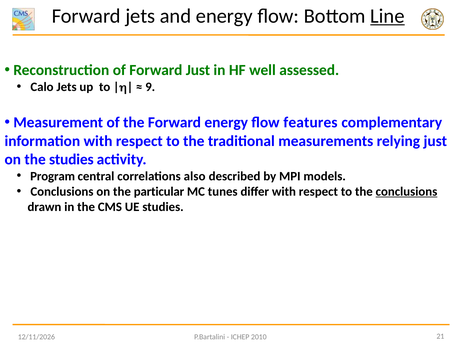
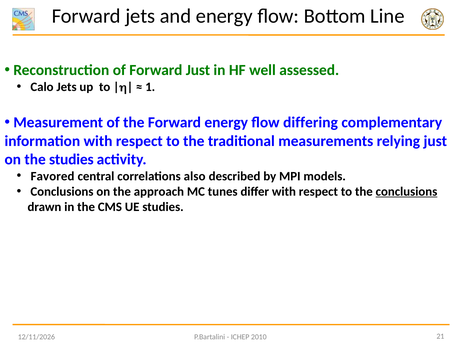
Line underline: present -> none
9: 9 -> 1
features: features -> differing
Program: Program -> Favored
particular: particular -> approach
